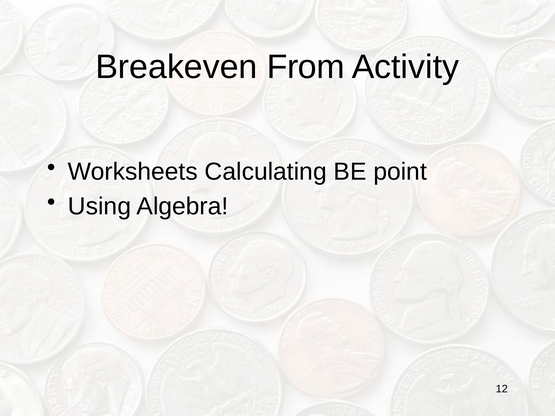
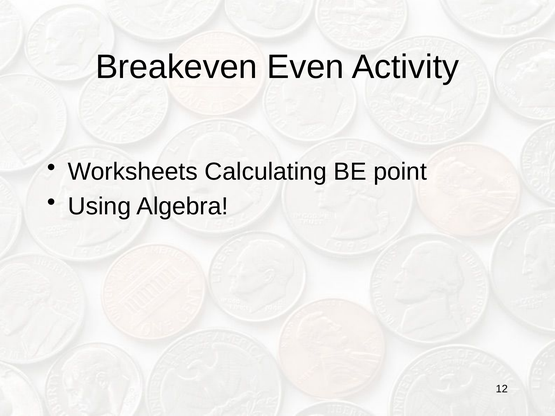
From: From -> Even
